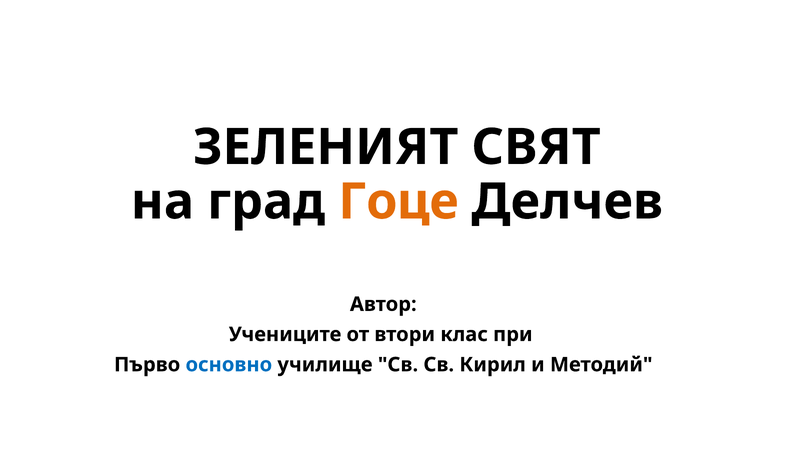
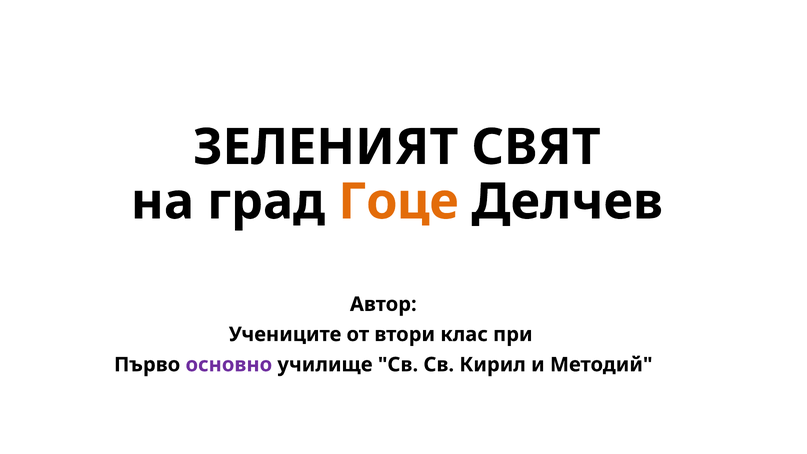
основно colour: blue -> purple
